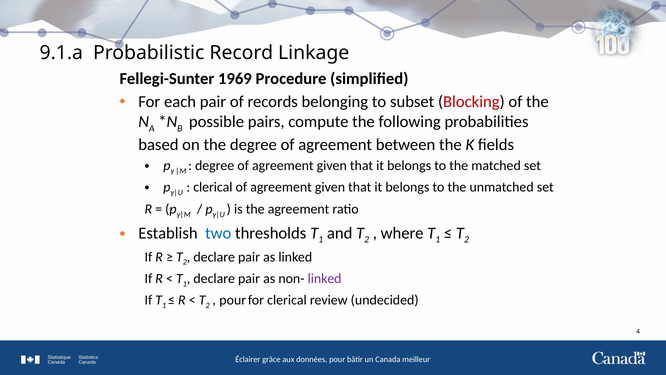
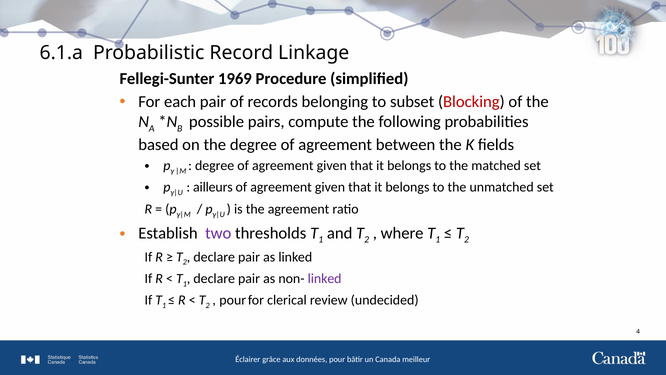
9.1.a: 9.1.a -> 6.1.a
clerical at (213, 187): clerical -> ailleurs
two colour: blue -> purple
